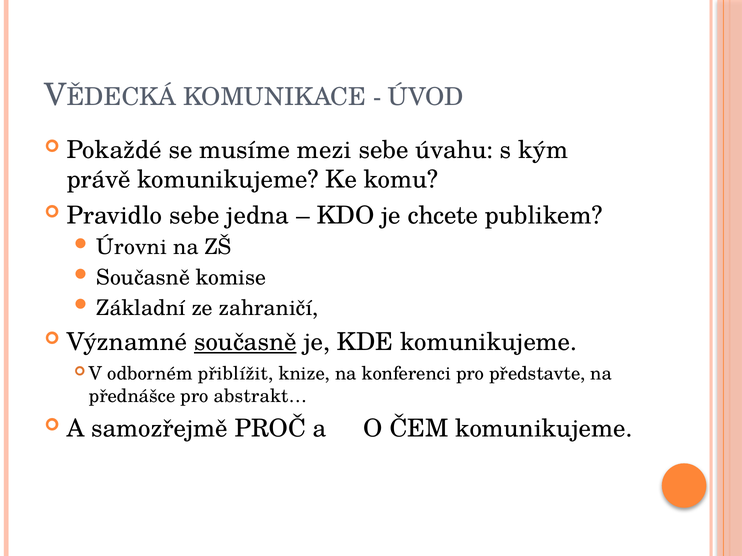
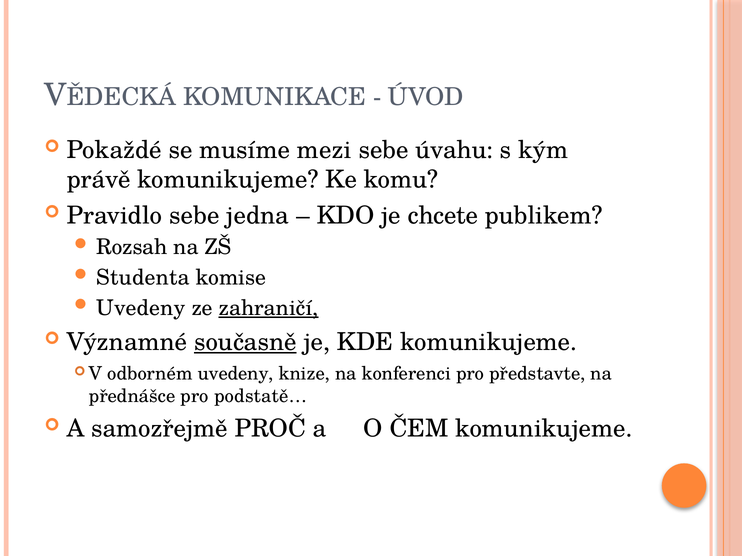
Úrovni: Úrovni -> Rozsah
Současně at (143, 278): Současně -> Studenta
Základní at (141, 308): Základní -> Uvedeny
zahraničí underline: none -> present
odborném přiblížit: přiblížit -> uvedeny
abstrakt…: abstrakt… -> podstatě…
